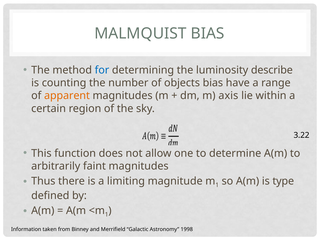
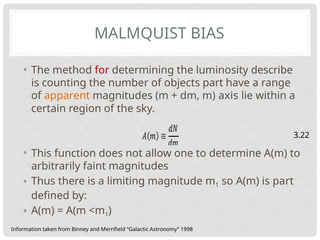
for colour: blue -> red
objects bias: bias -> part
is type: type -> part
